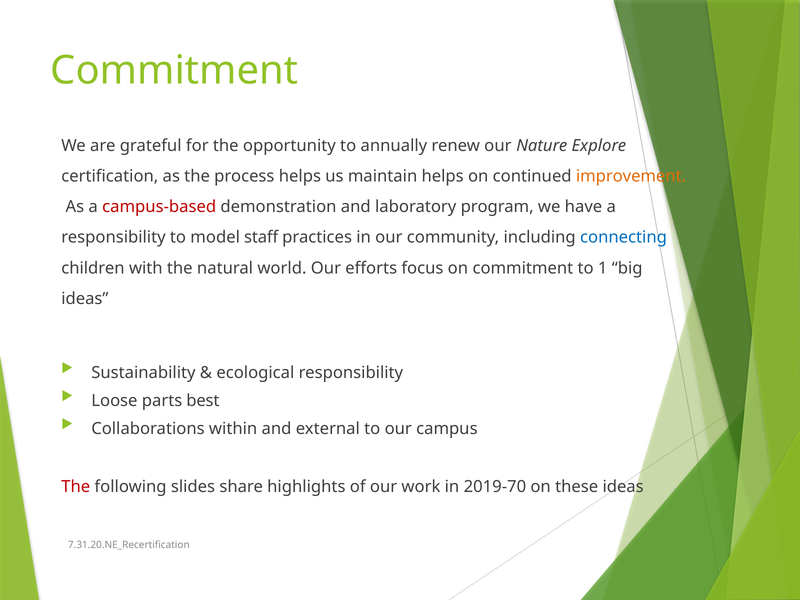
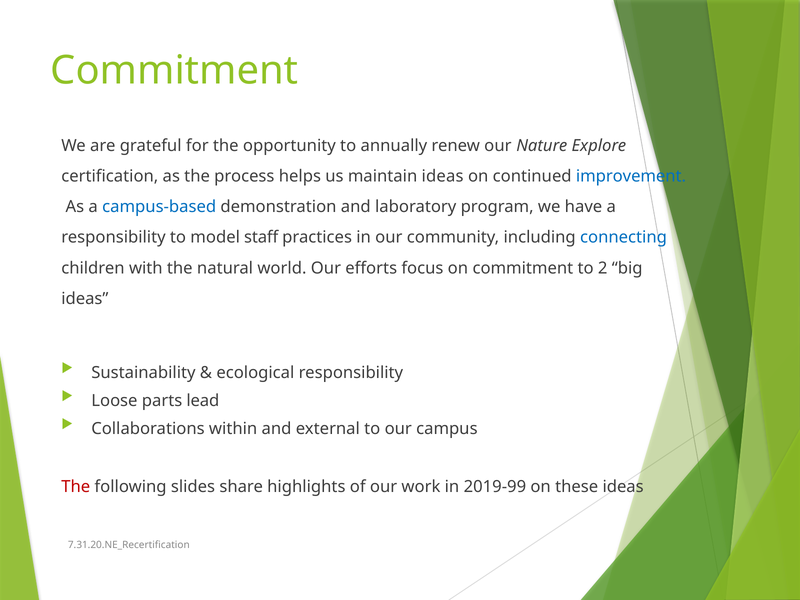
maintain helps: helps -> ideas
improvement colour: orange -> blue
campus-based colour: red -> blue
1: 1 -> 2
best: best -> lead
2019-70: 2019-70 -> 2019-99
